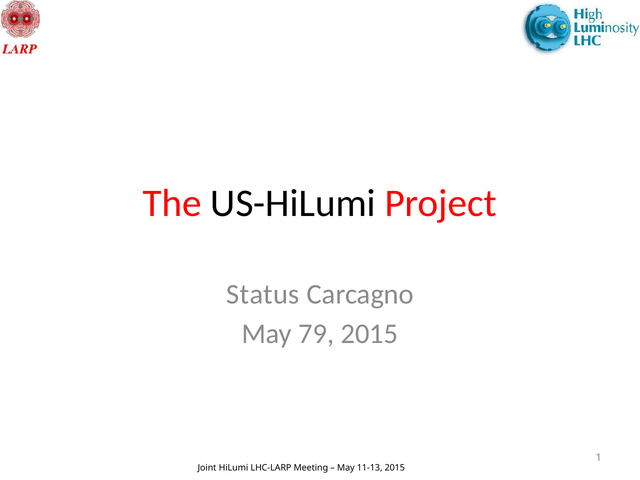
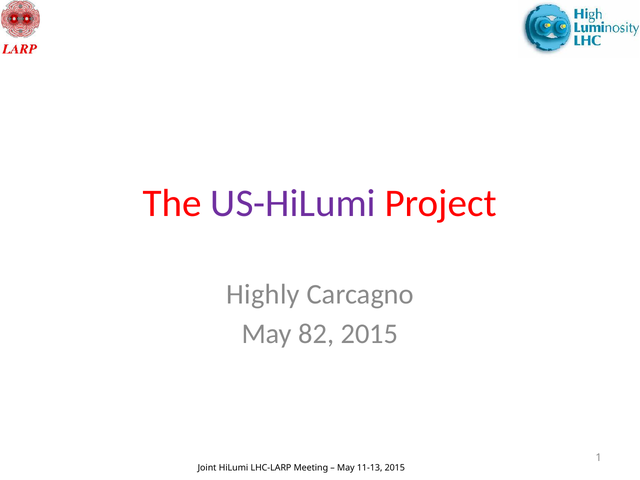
US-HiLumi colour: black -> purple
Status: Status -> Highly
79: 79 -> 82
